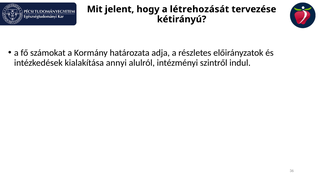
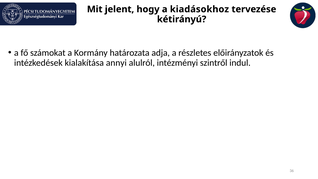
létrehozását: létrehozását -> kiadásokhoz
